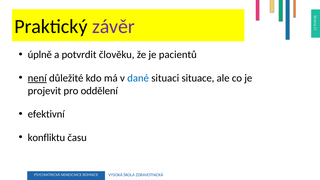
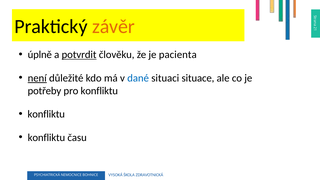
závěr colour: purple -> orange
potvrdit underline: none -> present
pacientů: pacientů -> pacienta
projevit: projevit -> potřeby
pro oddělení: oddělení -> konfliktu
efektivní at (46, 114): efektivní -> konfliktu
